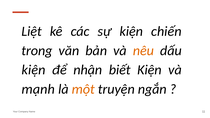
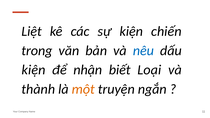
nêu colour: orange -> blue
biết Kiện: Kiện -> Loại
mạnh: mạnh -> thành
